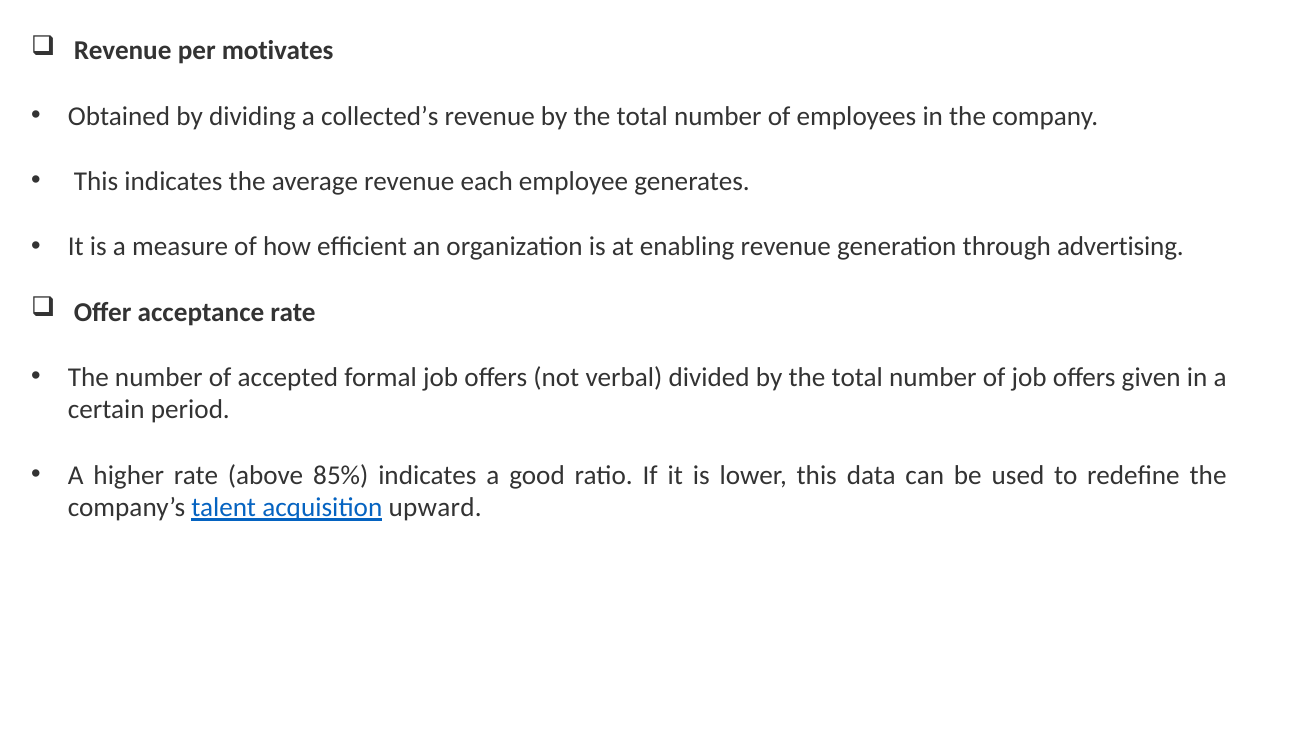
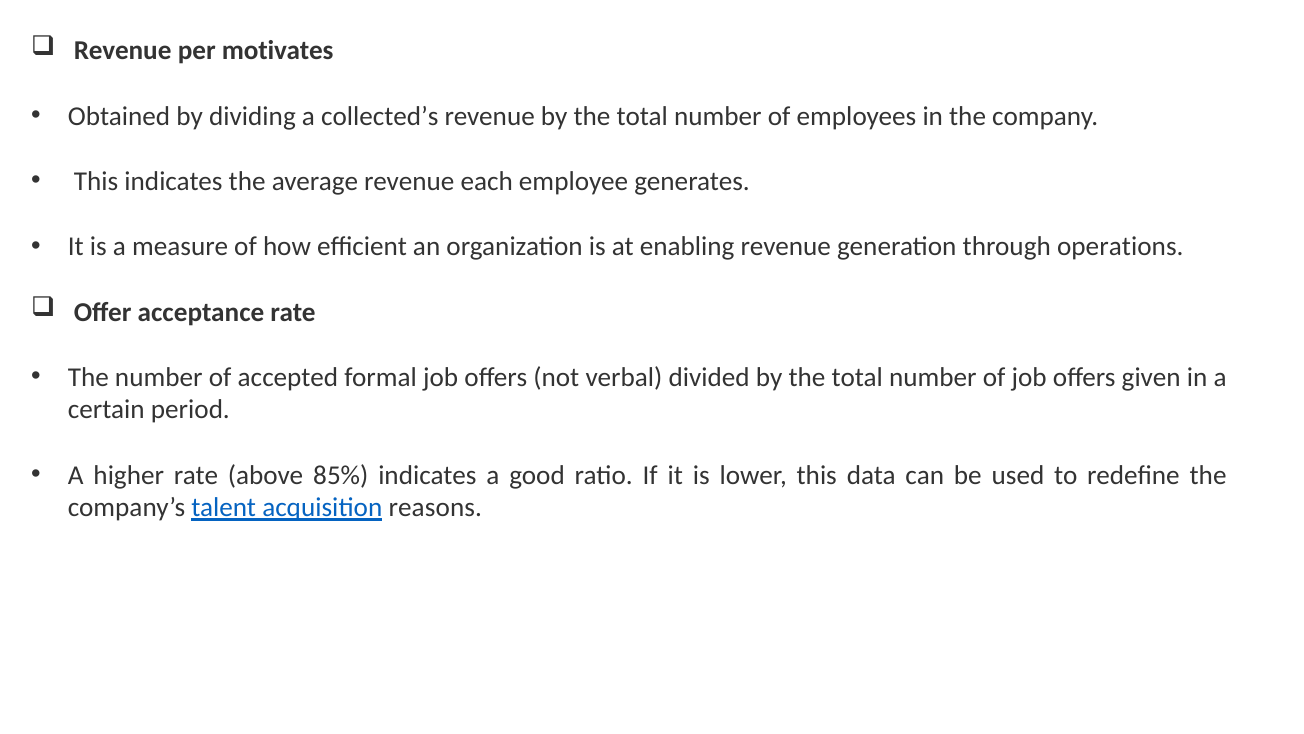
advertising: advertising -> operations
upward: upward -> reasons
